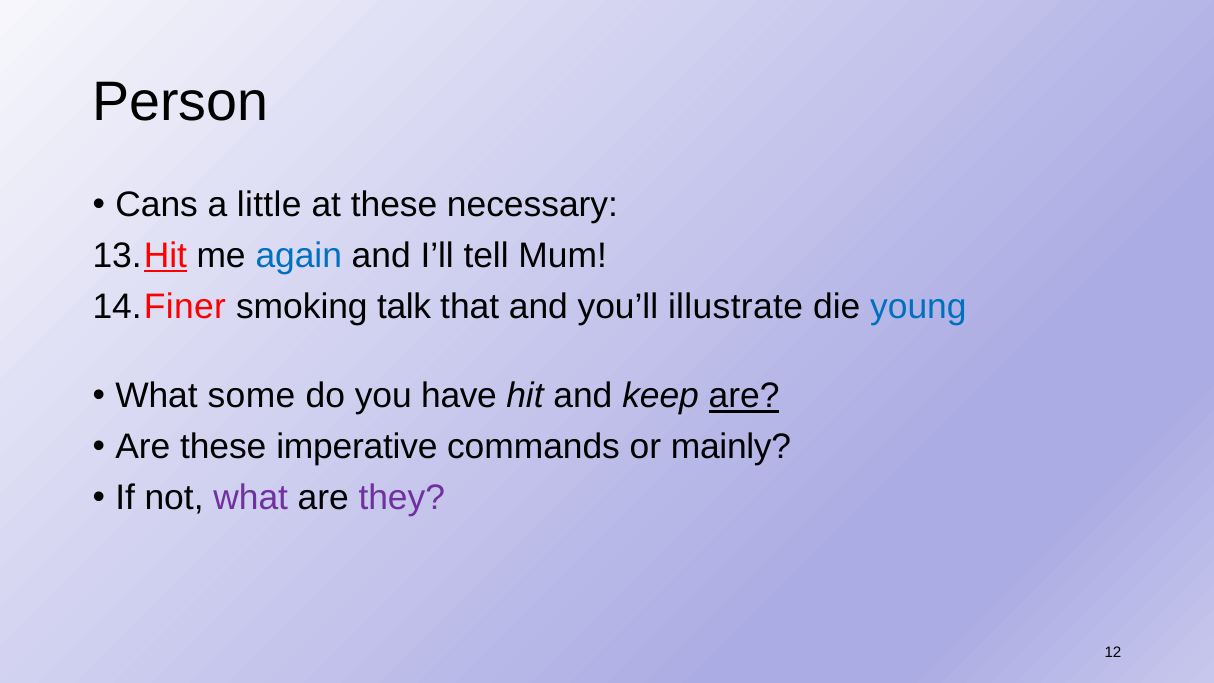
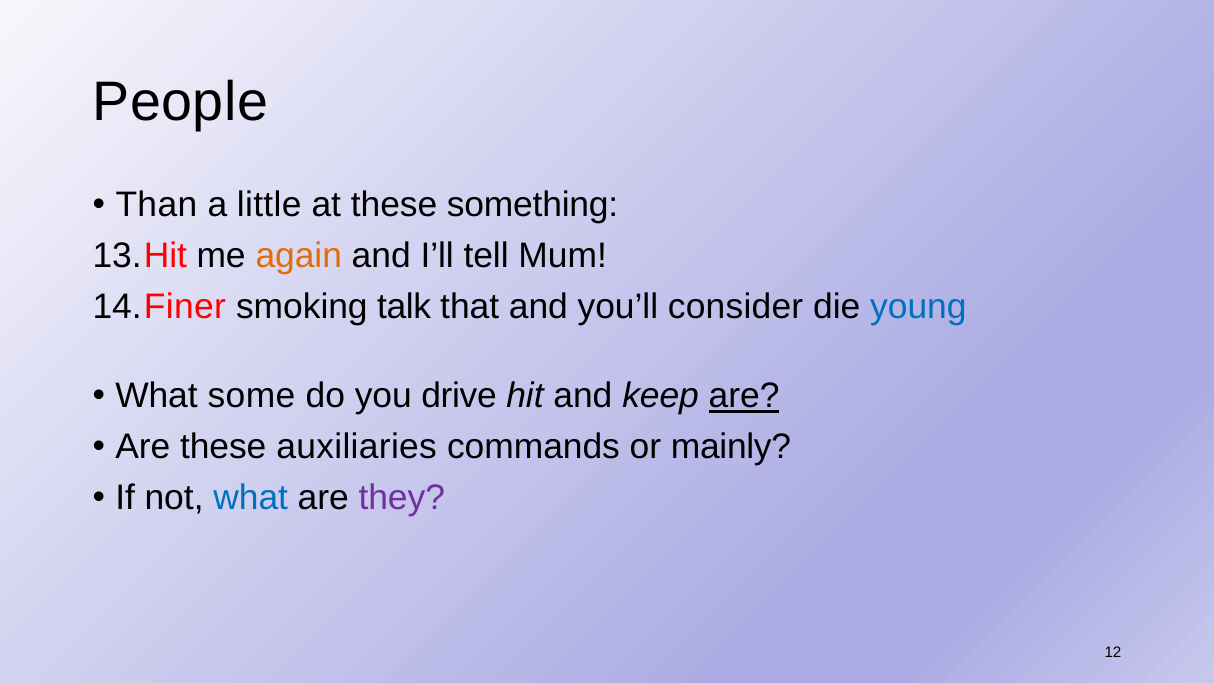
Person: Person -> People
Cans: Cans -> Than
necessary: necessary -> something
Hit at (165, 256) underline: present -> none
again colour: blue -> orange
illustrate: illustrate -> consider
have: have -> drive
imperative: imperative -> auxiliaries
what at (251, 498) colour: purple -> blue
